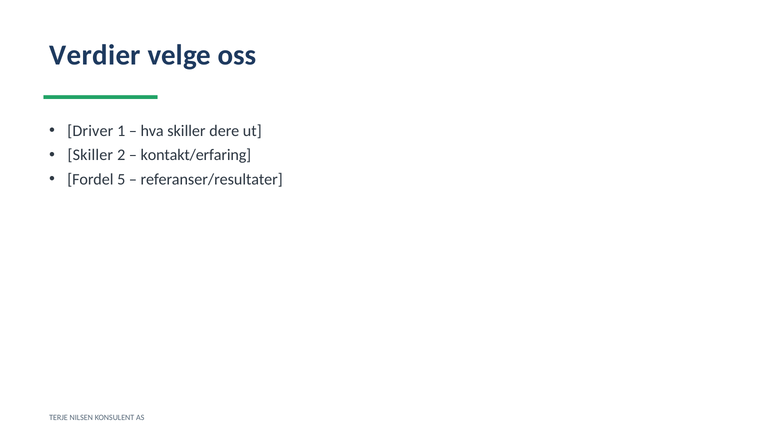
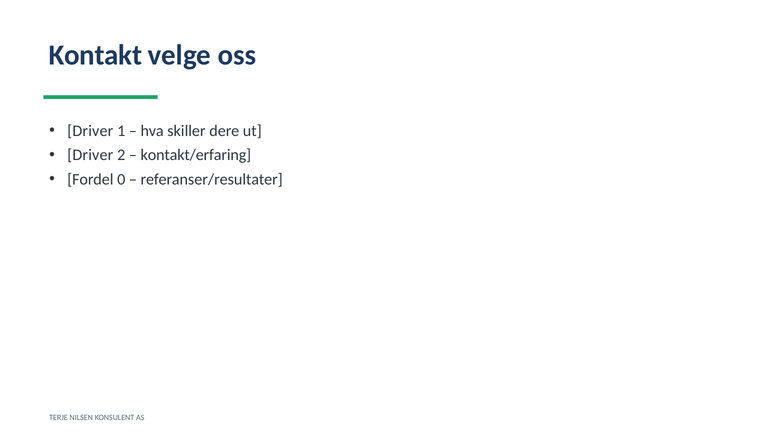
Verdier: Verdier -> Kontakt
Skiller at (90, 155): Skiller -> Driver
5: 5 -> 0
